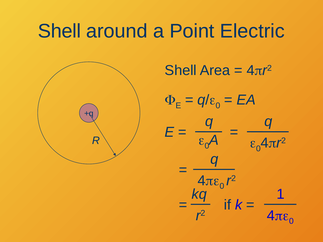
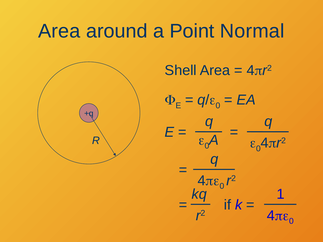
Shell at (59, 31): Shell -> Area
Electric: Electric -> Normal
